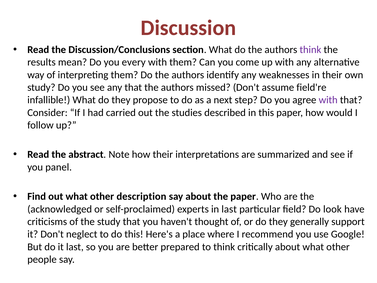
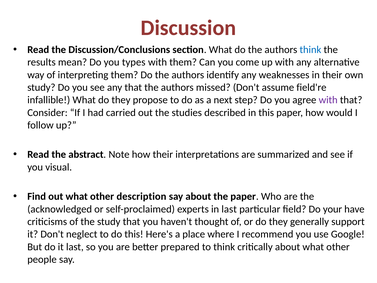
think at (310, 50) colour: purple -> blue
every: every -> types
panel: panel -> visual
look: look -> your
